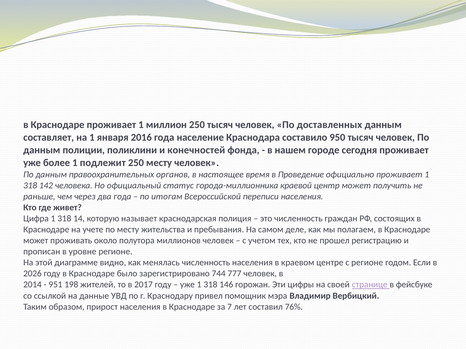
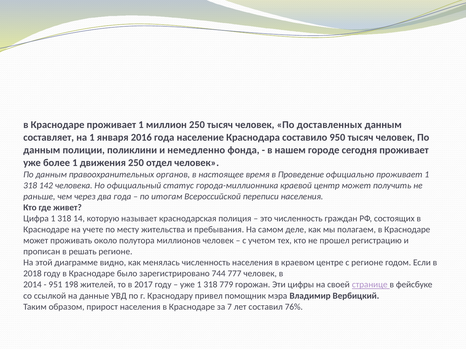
конечностей: конечностей -> немедленно
подлежит: подлежит -> движения
250 месту: месту -> отдел
уровне: уровне -> решать
2026: 2026 -> 2018
146: 146 -> 779
